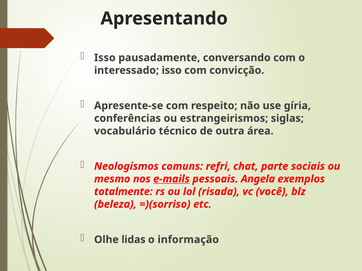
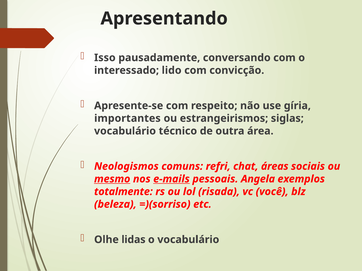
interessado isso: isso -> lido
conferências: conferências -> importantes
parte: parte -> áreas
mesmo underline: none -> present
o informação: informação -> vocabulário
